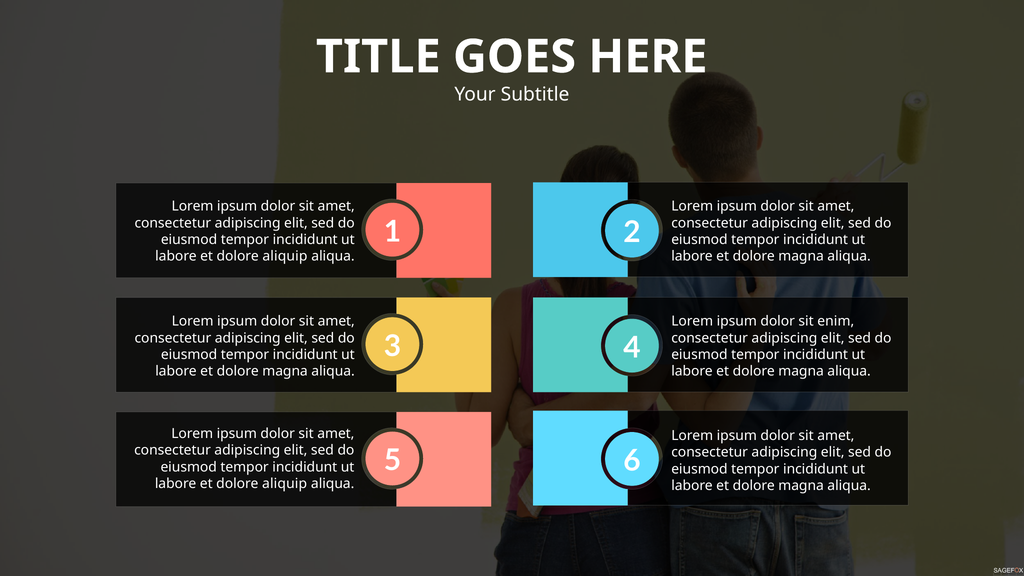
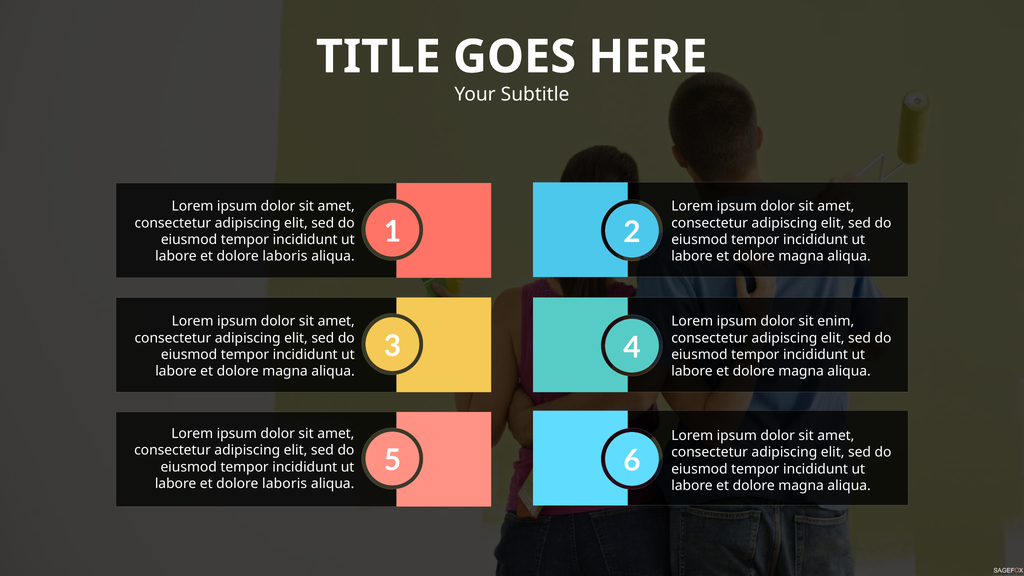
aliquip at (285, 256): aliquip -> laboris
aliquip at (285, 484): aliquip -> laboris
